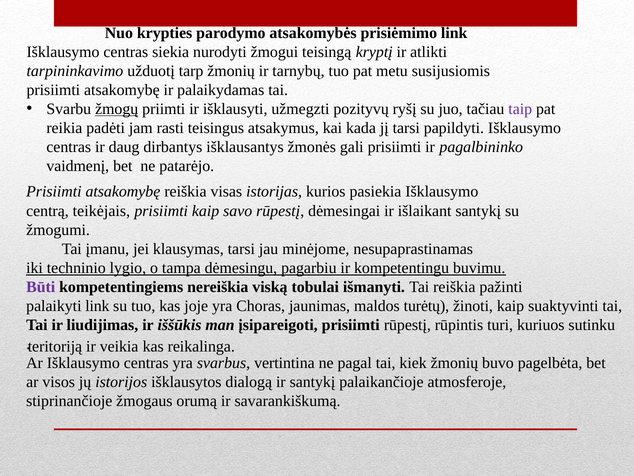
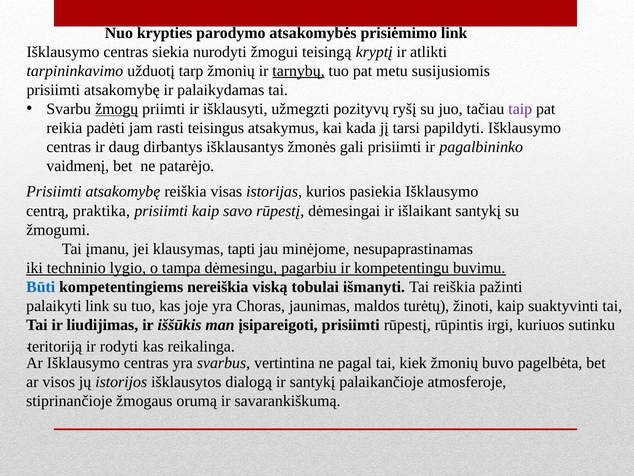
tarnybų underline: none -> present
teikėjais: teikėjais -> praktika
klausymas tarsi: tarsi -> tapti
Būti colour: purple -> blue
turi: turi -> irgi
veikia: veikia -> rodyti
